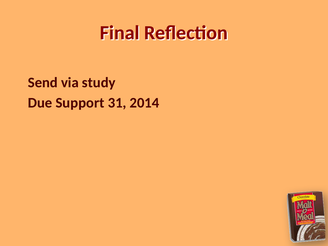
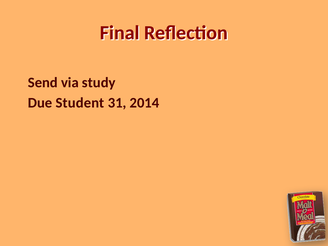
Support: Support -> Student
